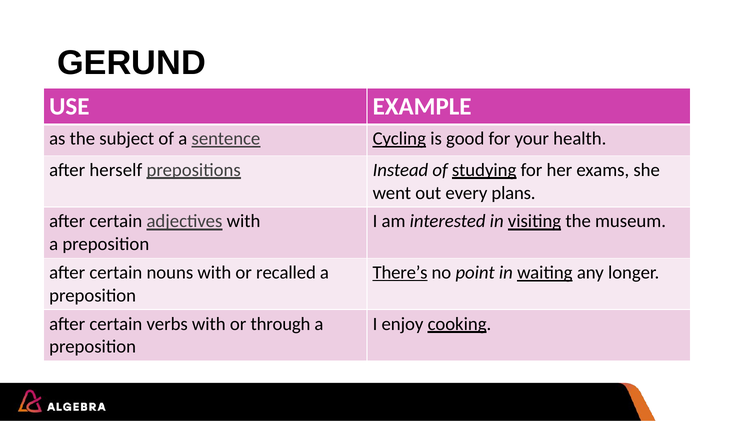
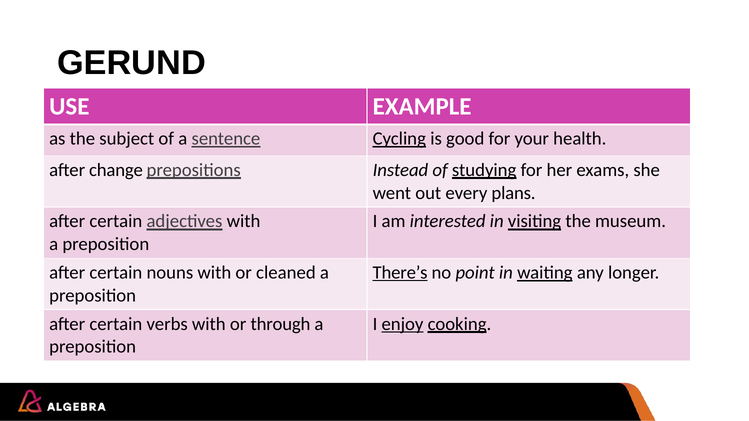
herself: herself -> change
recalled: recalled -> cleaned
enjoy underline: none -> present
